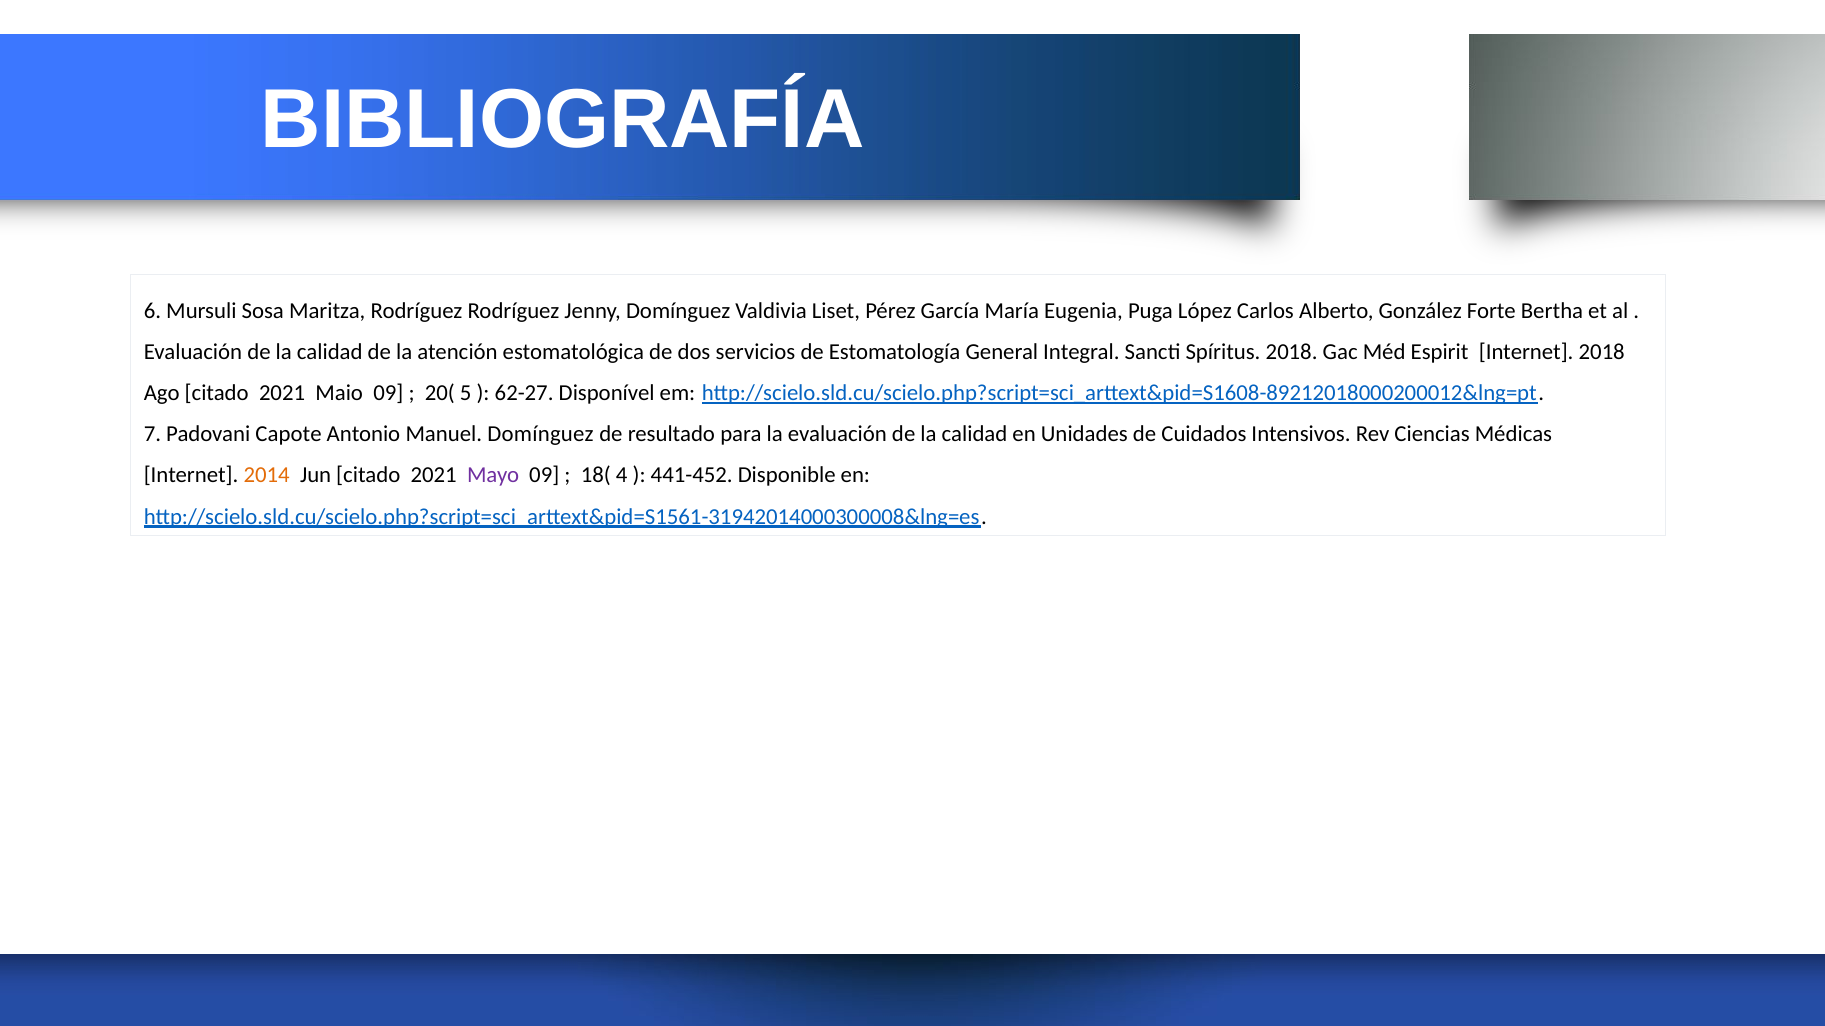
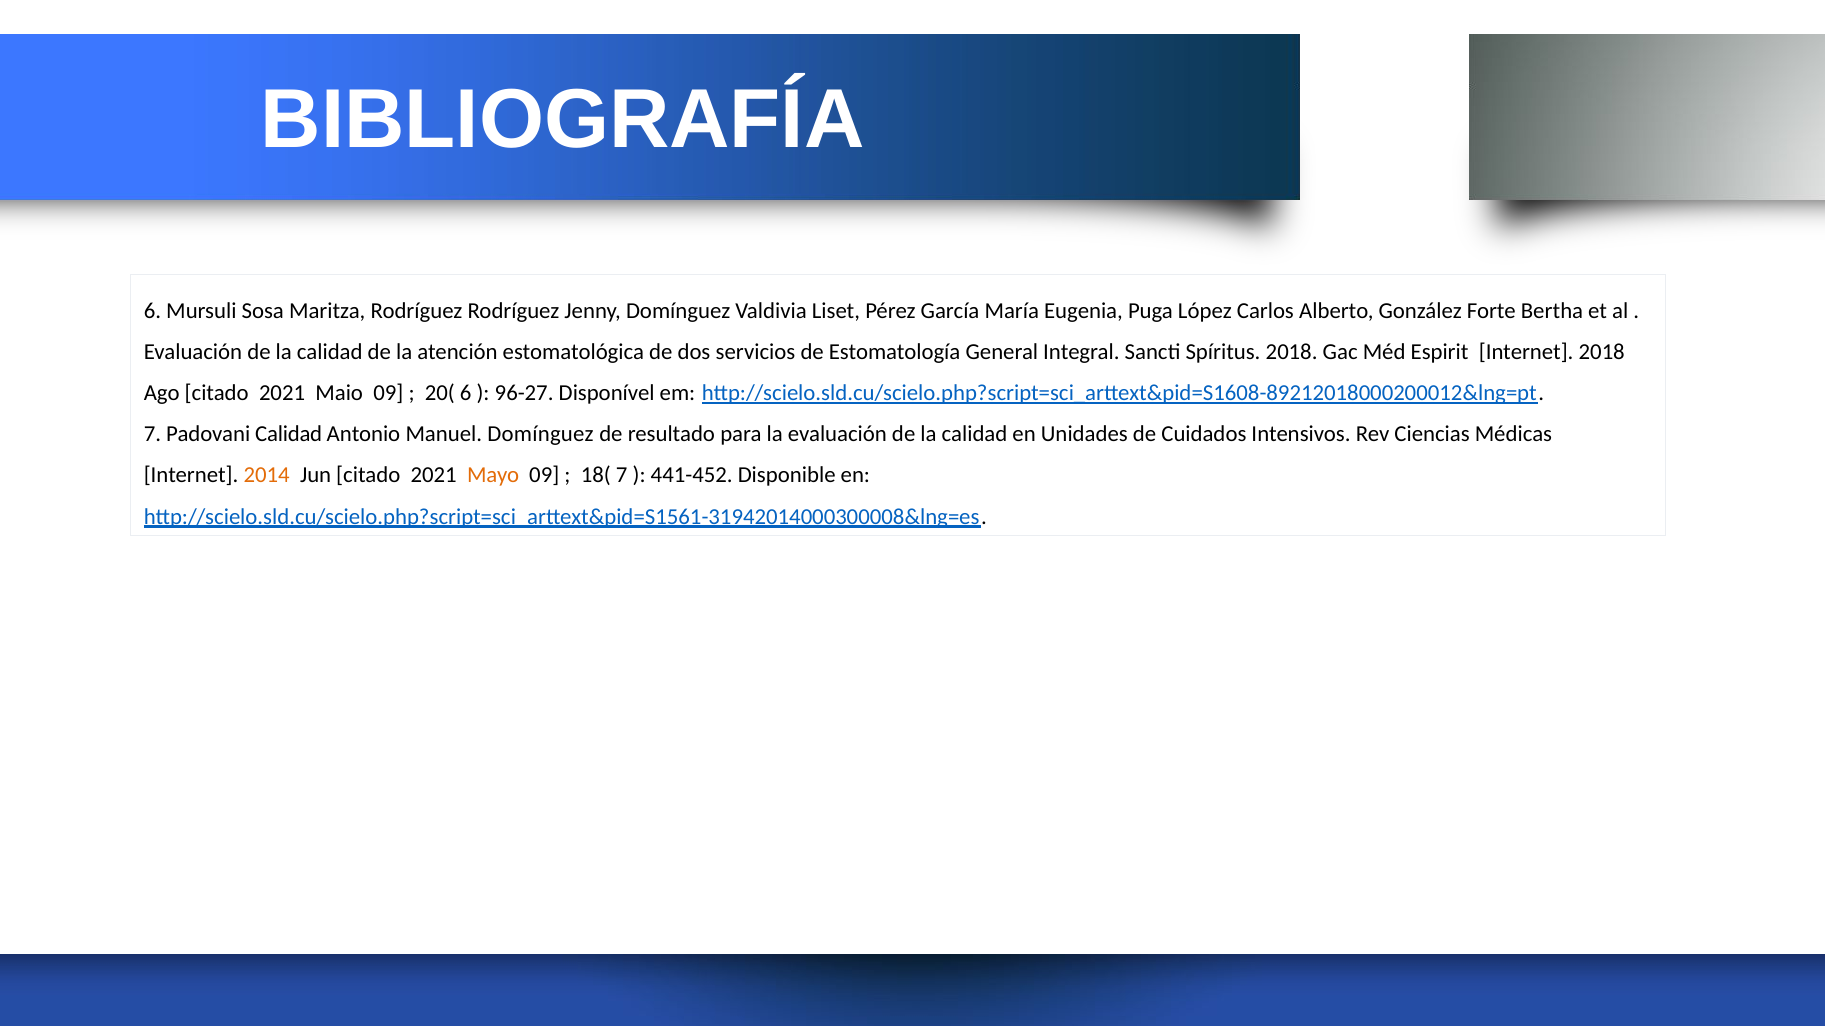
20( 5: 5 -> 6
62-27: 62-27 -> 96-27
Padovani Capote: Capote -> Calidad
Mayo colour: purple -> orange
18( 4: 4 -> 7
